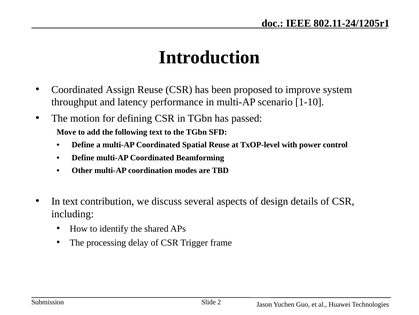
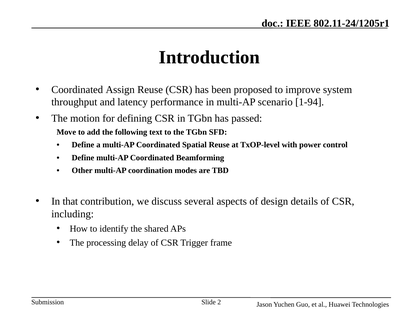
1-10: 1-10 -> 1-94
In text: text -> that
